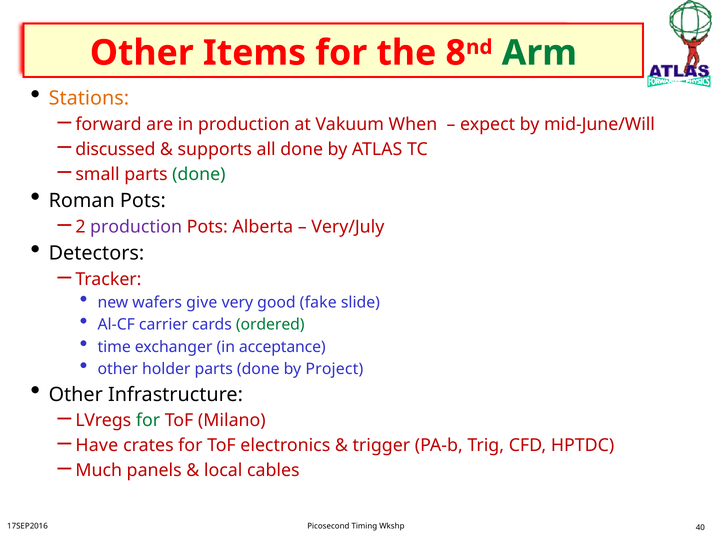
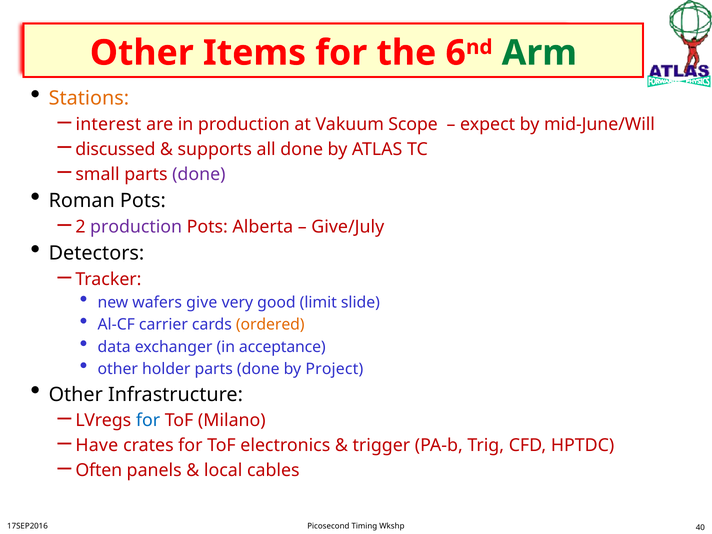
8: 8 -> 6
forward: forward -> interest
When: When -> Scope
done at (199, 174) colour: green -> purple
Very/July: Very/July -> Give/July
fake: fake -> limit
ordered colour: green -> orange
time: time -> data
for at (148, 421) colour: green -> blue
Much: Much -> Often
